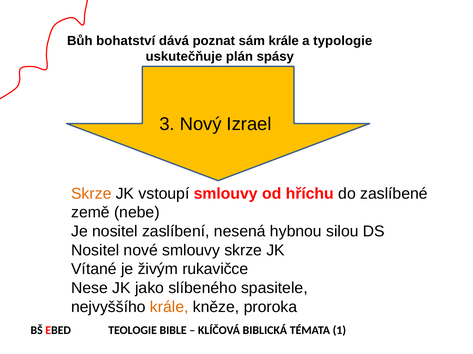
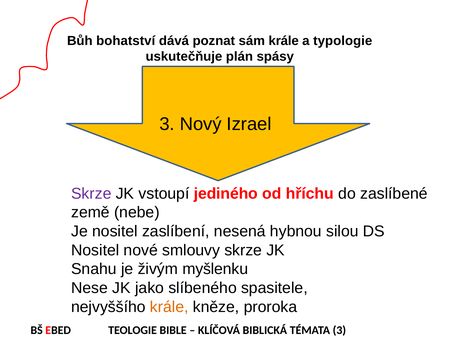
Skrze at (91, 194) colour: orange -> purple
vstoupí smlouvy: smlouvy -> jediného
Vítané: Vítané -> Snahu
rukavičce: rukavičce -> myšlenku
TÉMATA 1: 1 -> 3
